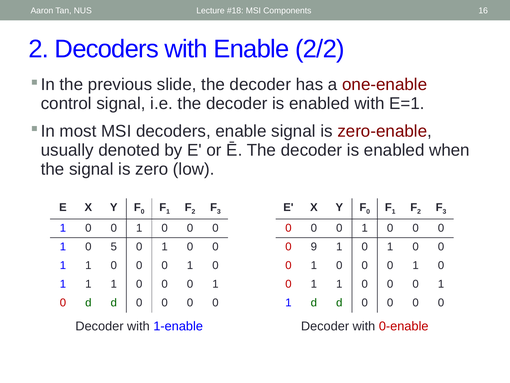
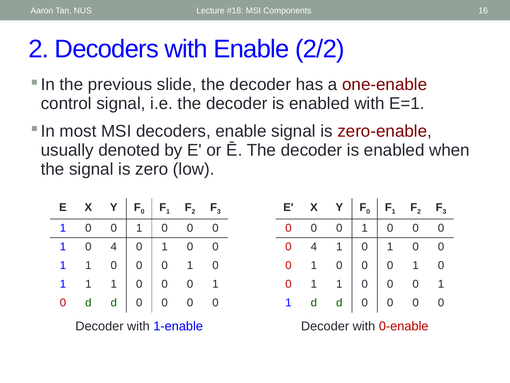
1 0 5: 5 -> 4
9 at (314, 246): 9 -> 4
